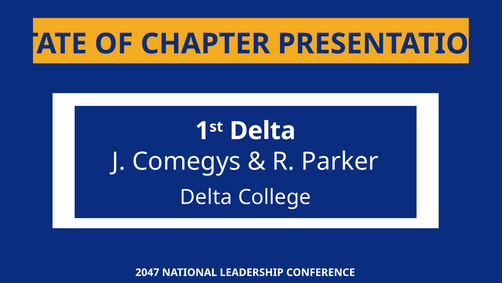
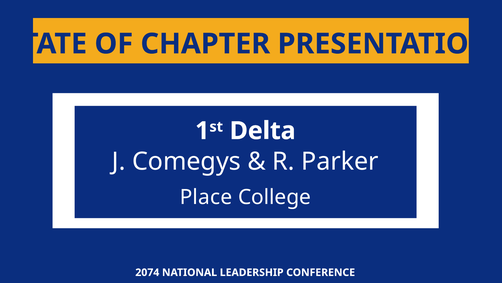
Delta at (206, 197): Delta -> Place
2047: 2047 -> 2074
